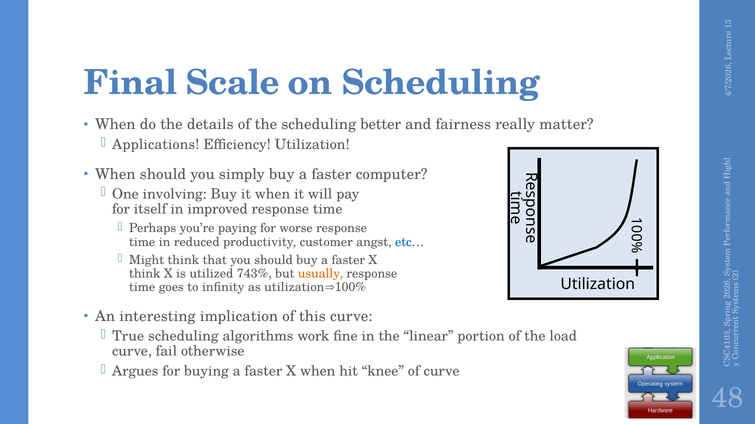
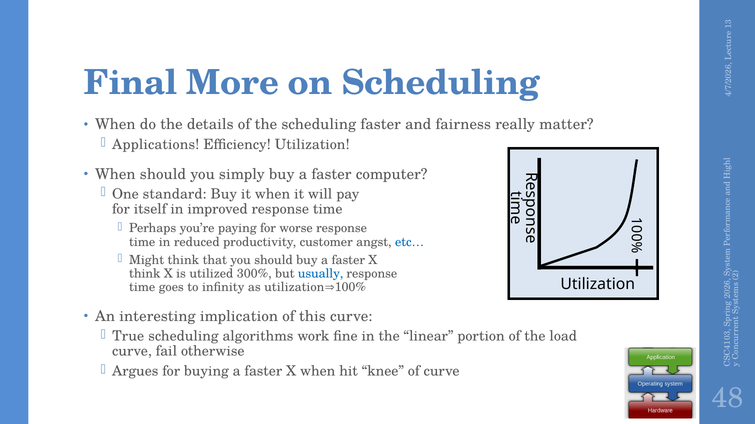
Scale: Scale -> More
scheduling better: better -> faster
involving: involving -> standard
743%: 743% -> 300%
usually colour: orange -> blue
